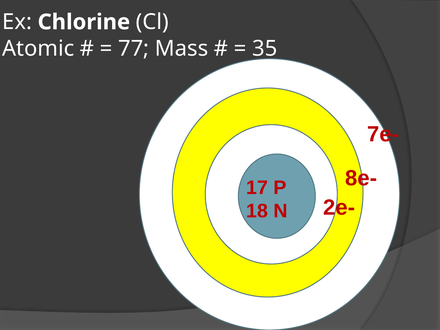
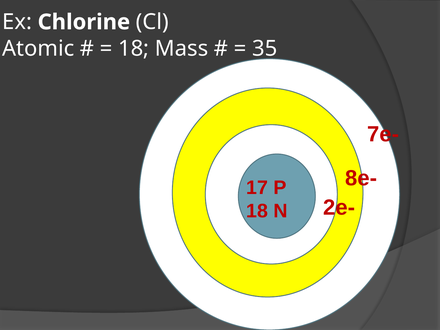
77 at (134, 48): 77 -> 18
